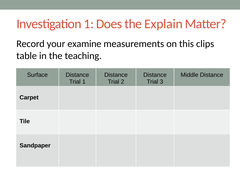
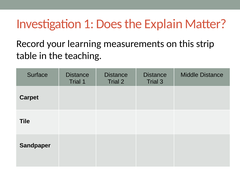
examine: examine -> learning
clips: clips -> strip
